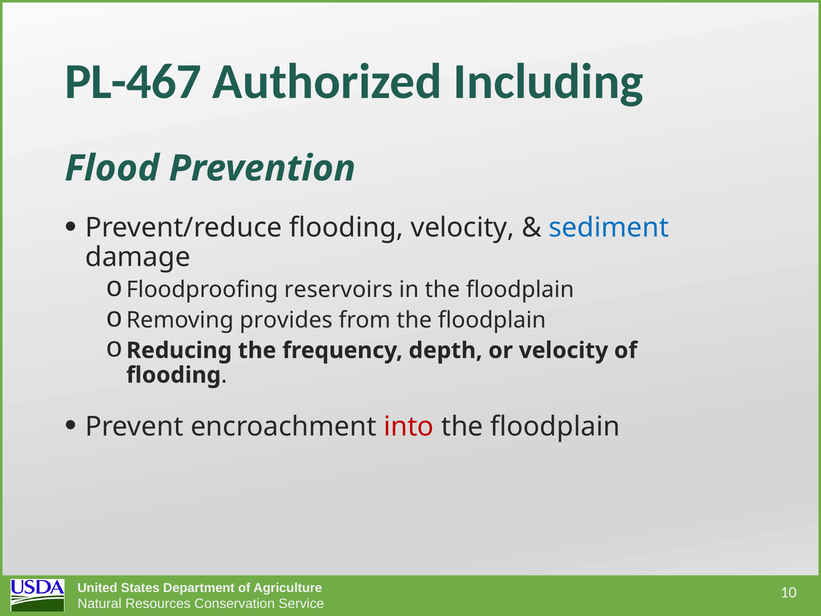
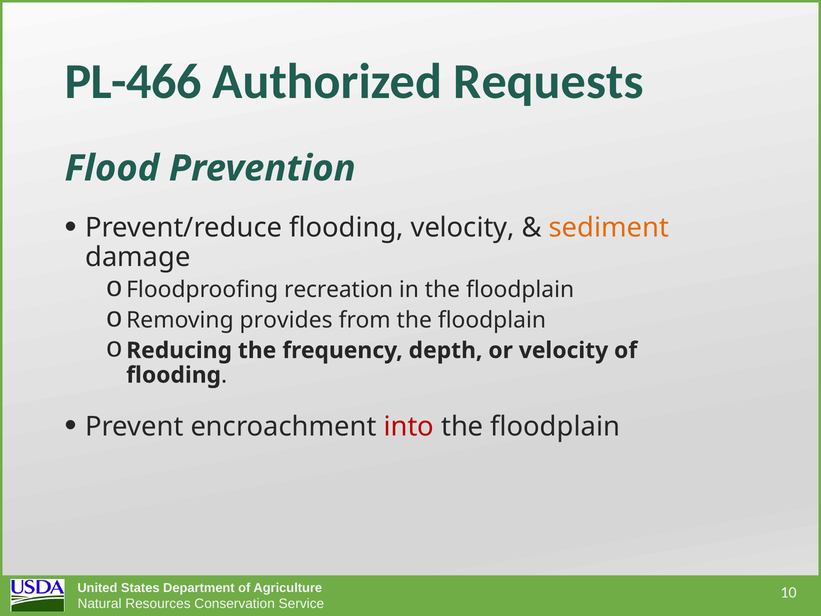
PL-467: PL-467 -> PL-466
Including: Including -> Requests
sediment colour: blue -> orange
reservoirs: reservoirs -> recreation
